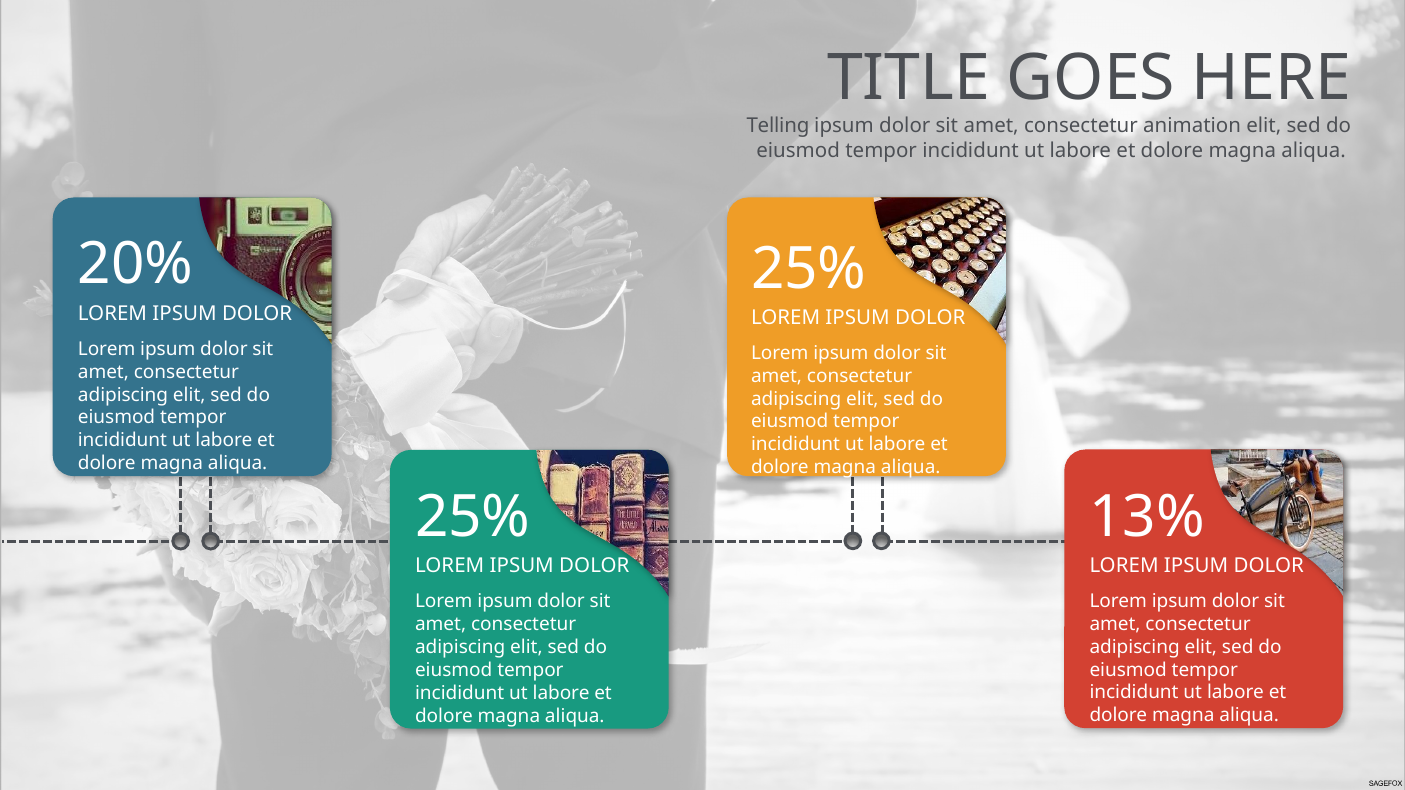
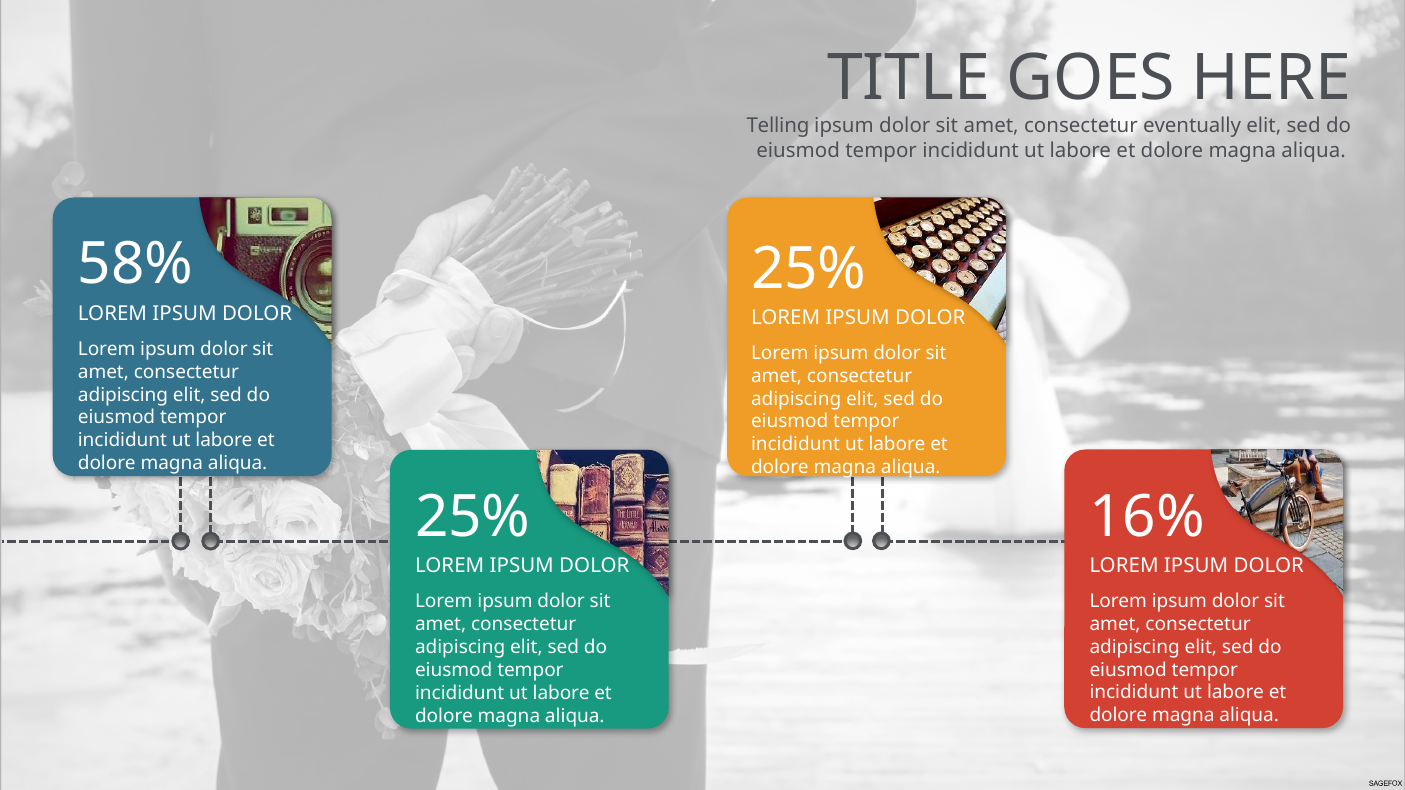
animation: animation -> eventually
20%: 20% -> 58%
13%: 13% -> 16%
